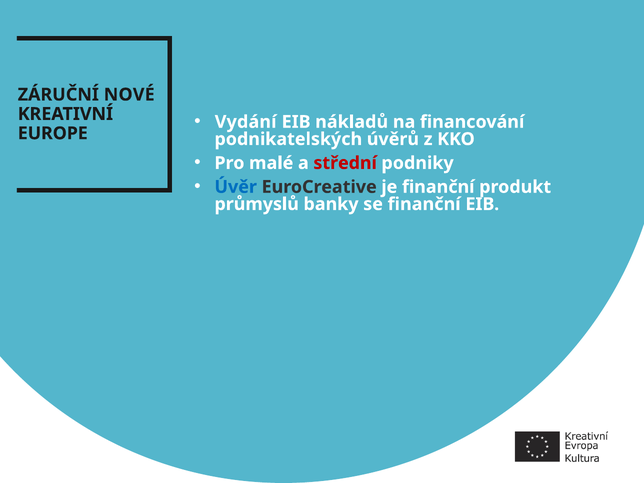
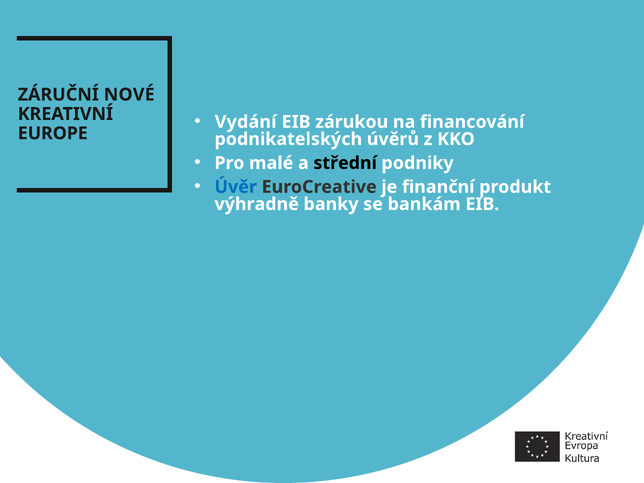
nákladů: nákladů -> zárukou
střední colour: red -> black
průmyslů: průmyslů -> výhradně
se finanční: finanční -> bankám
